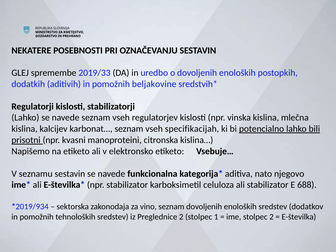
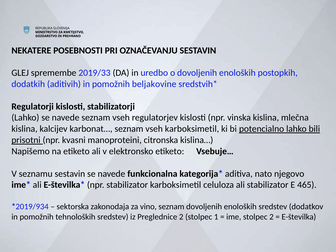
vseh specifikacijah: specifikacijah -> karboksimetil
688: 688 -> 465
